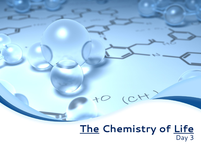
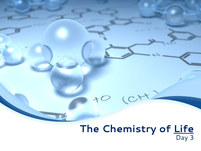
The underline: present -> none
